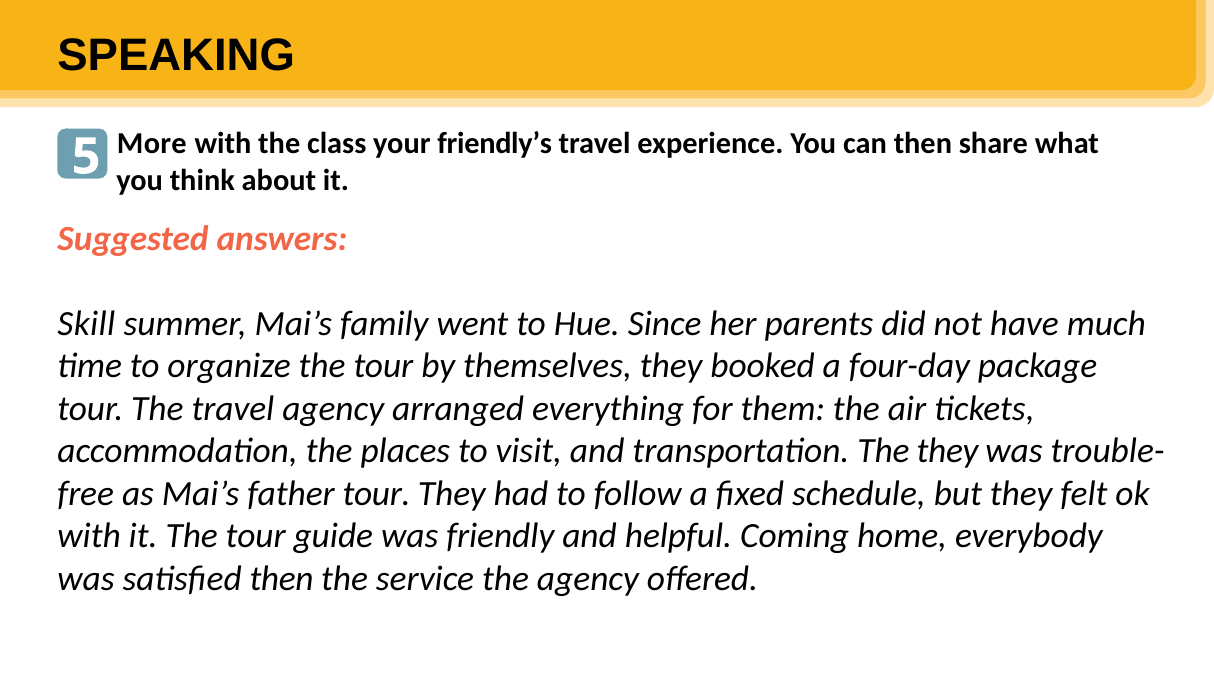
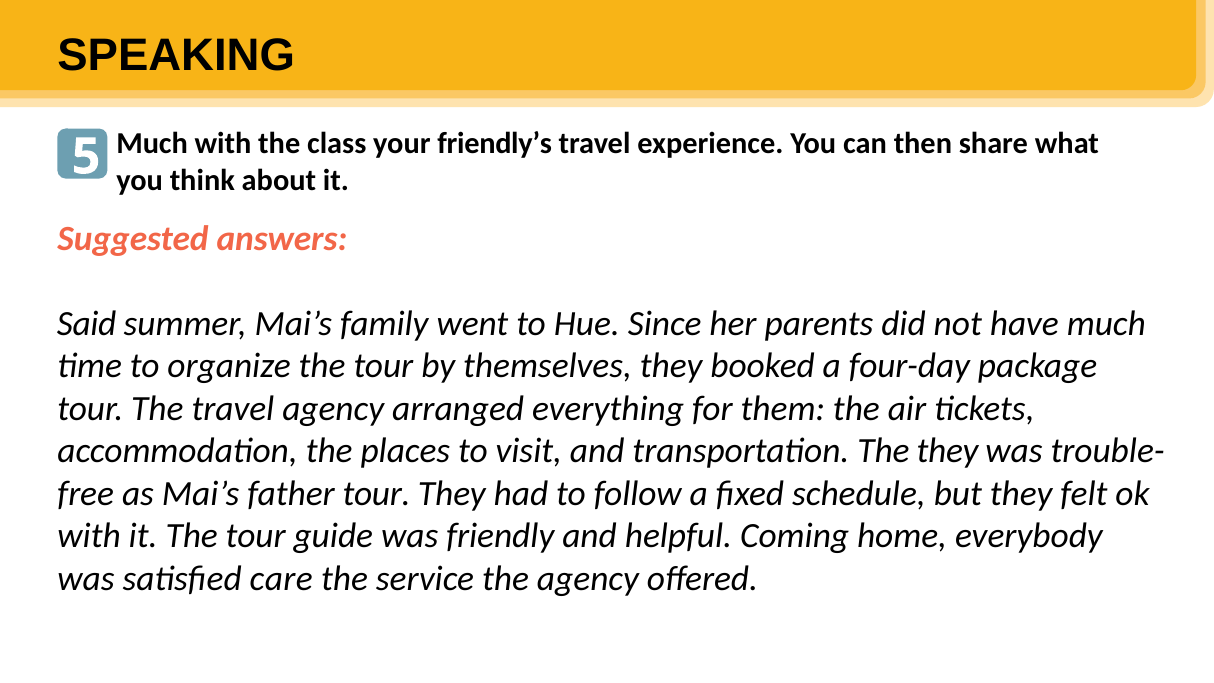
More at (152, 144): More -> Much
Skill: Skill -> Said
satisfied then: then -> care
